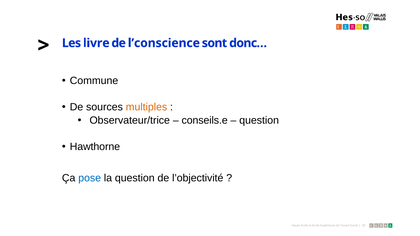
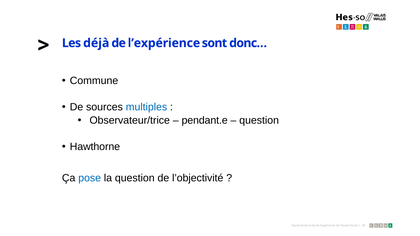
livre: livre -> déjà
l’conscience: l’conscience -> l’expérience
multiples colour: orange -> blue
conseils.e: conseils.e -> pendant.e
